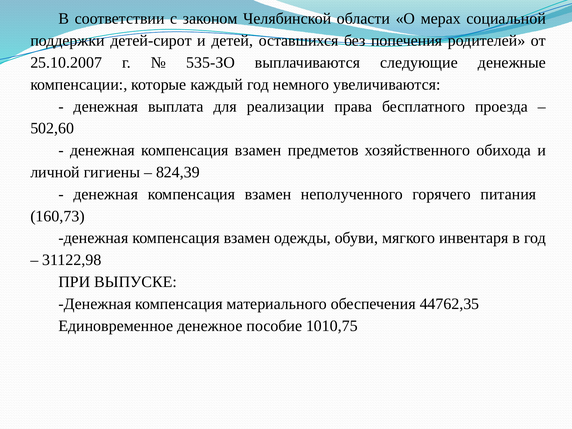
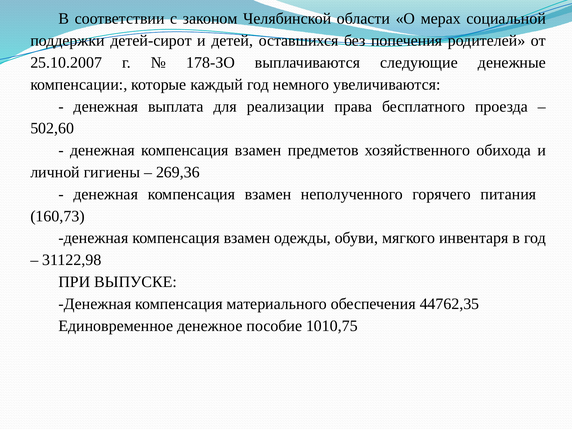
535-ЗО: 535-ЗО -> 178-ЗО
824,39: 824,39 -> 269,36
